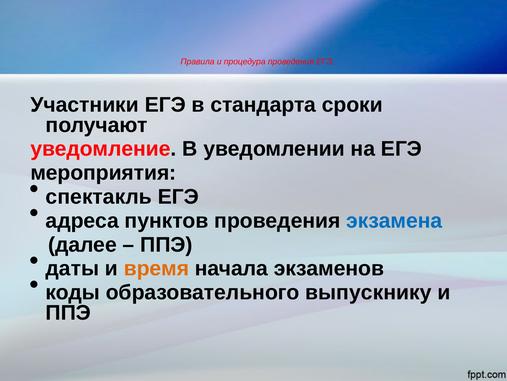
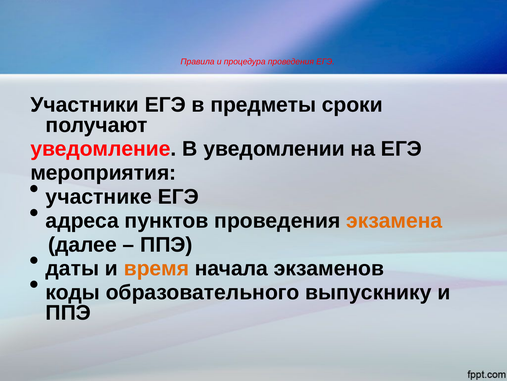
стандарта: стандарта -> предметы
спектакль: спектакль -> участнике
экзамена colour: blue -> orange
